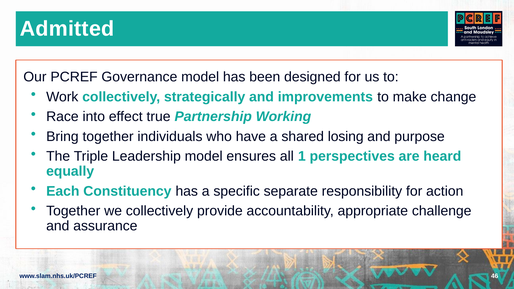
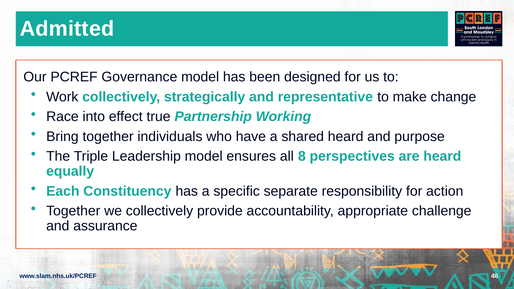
improvements: improvements -> representative
shared losing: losing -> heard
1: 1 -> 8
